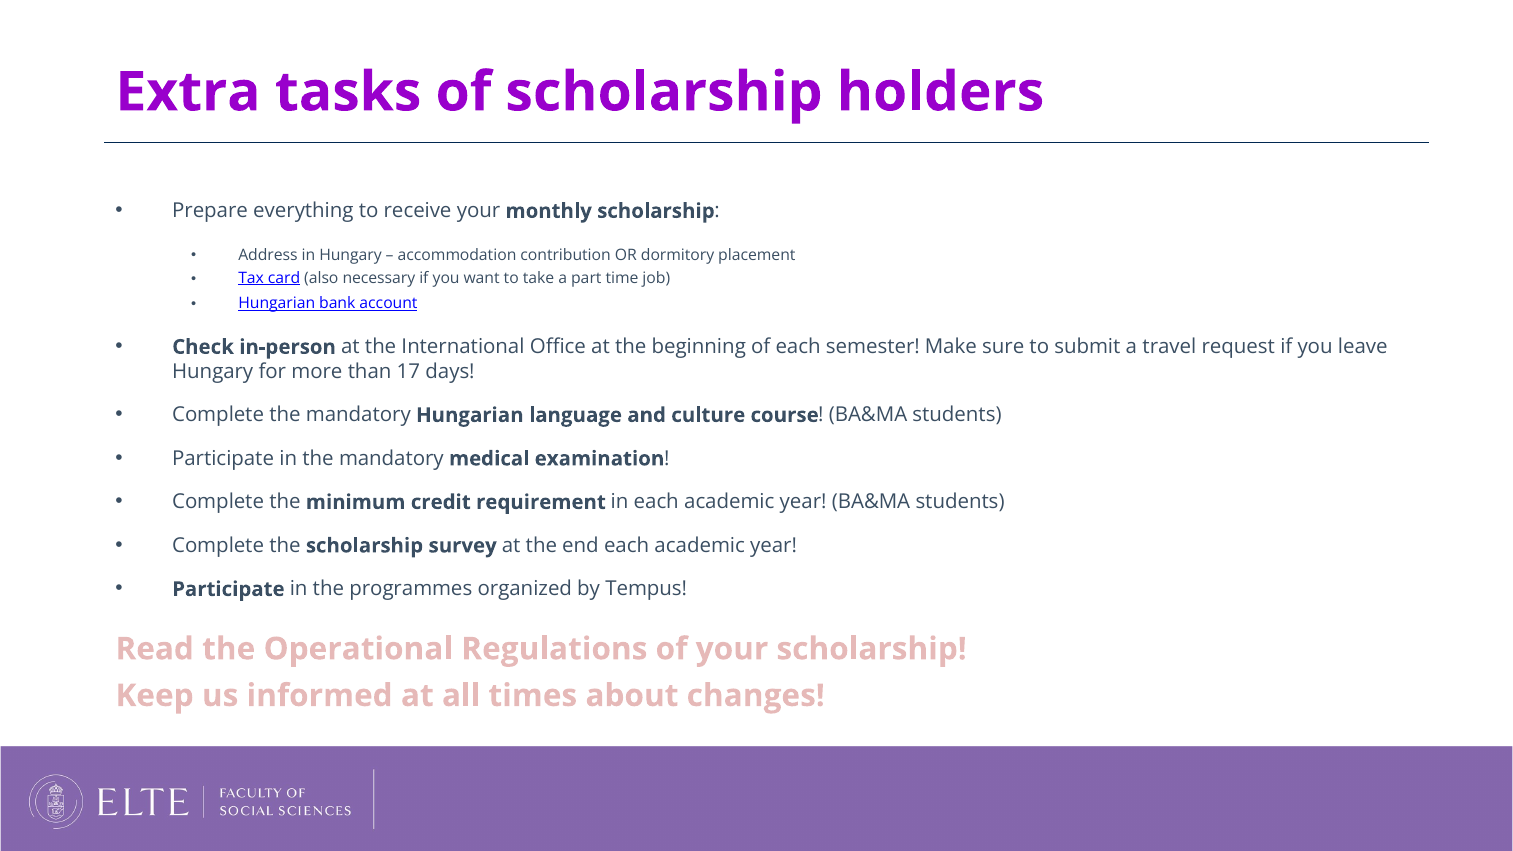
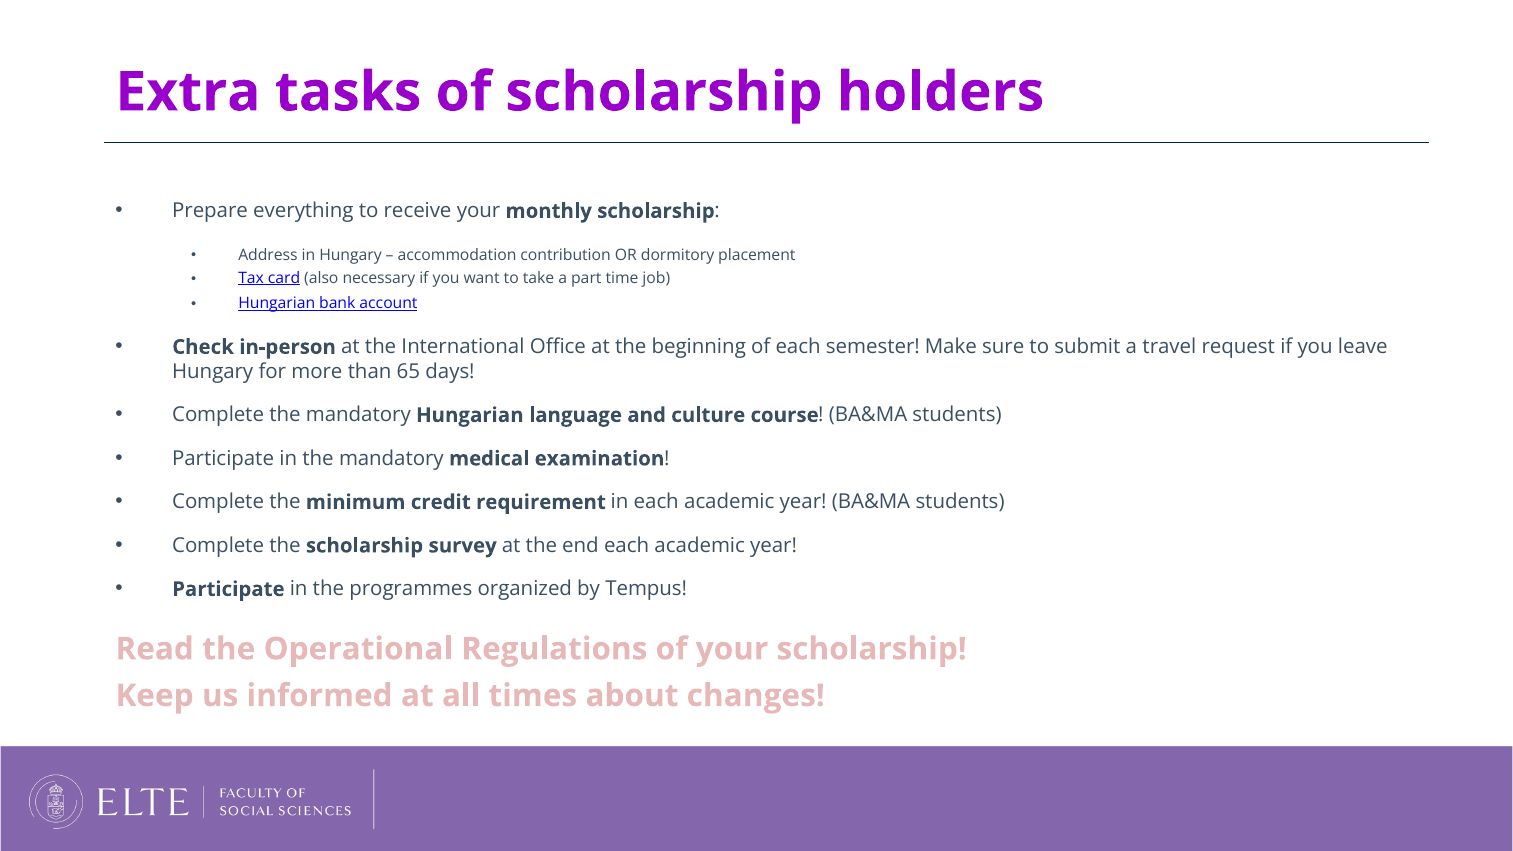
17: 17 -> 65
